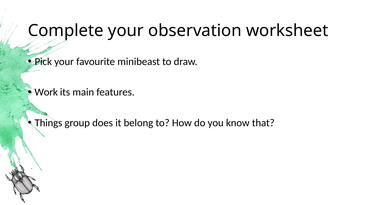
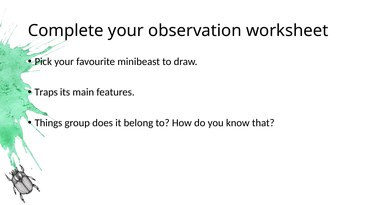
Work: Work -> Traps
